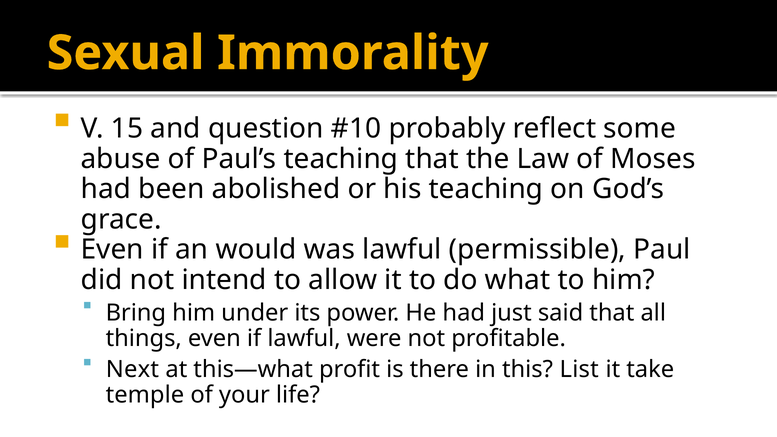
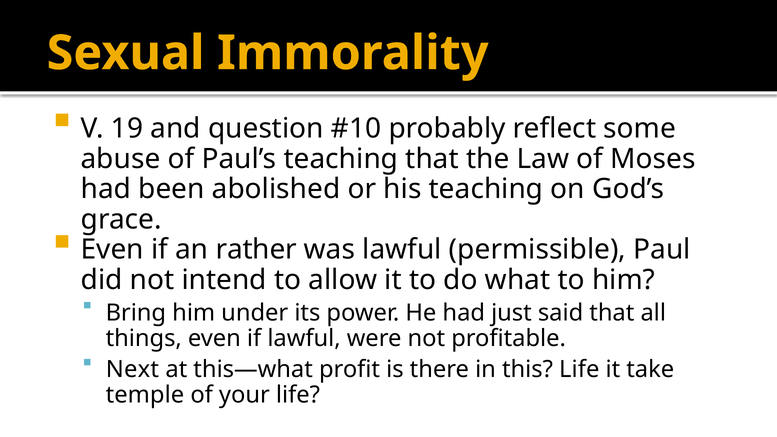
15: 15 -> 19
would: would -> rather
this List: List -> Life
